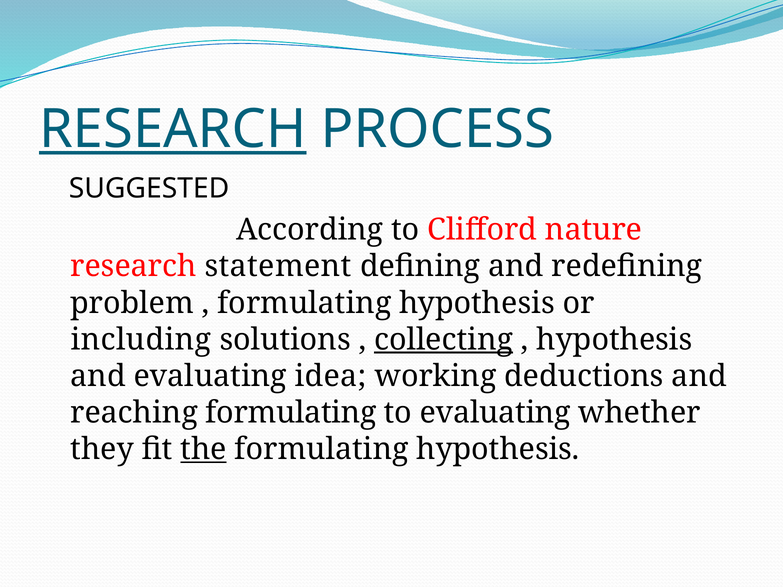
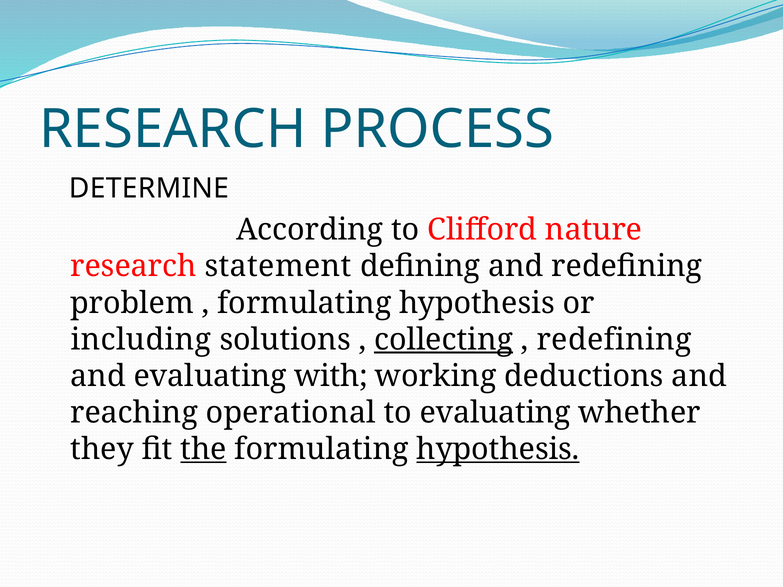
RESEARCH at (173, 129) underline: present -> none
SUGGESTED: SUGGESTED -> DETERMINE
hypothesis at (614, 340): hypothesis -> redefining
idea: idea -> with
reaching formulating: formulating -> operational
hypothesis at (498, 449) underline: none -> present
